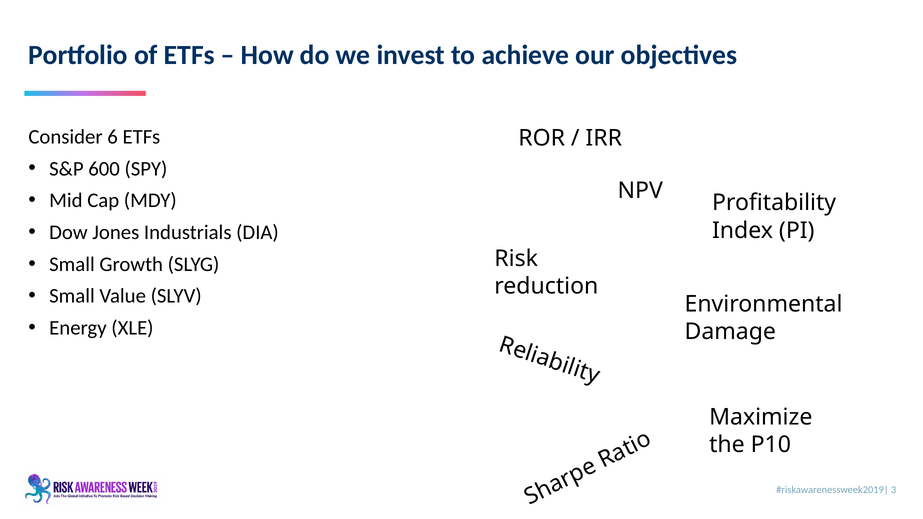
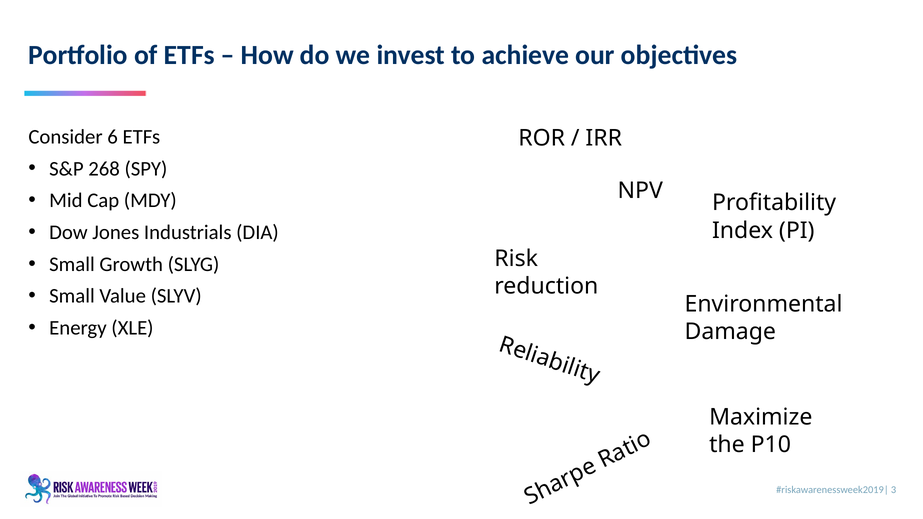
600: 600 -> 268
